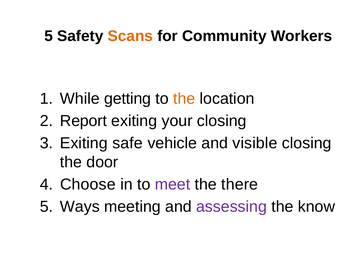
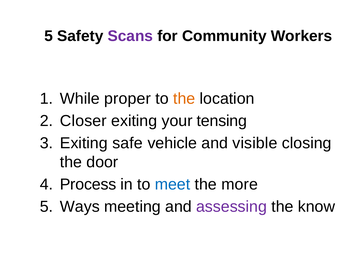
Scans colour: orange -> purple
getting: getting -> proper
Report: Report -> Closer
your closing: closing -> tensing
Choose: Choose -> Process
meet colour: purple -> blue
there: there -> more
